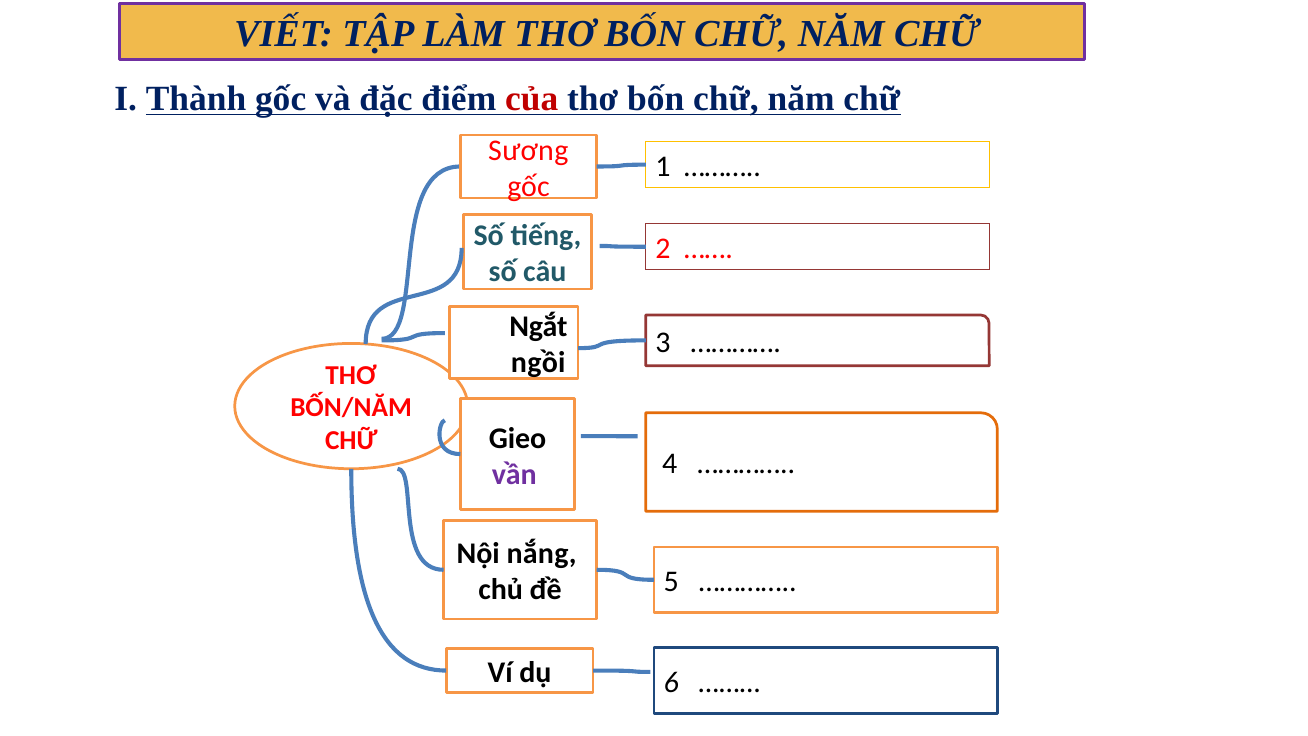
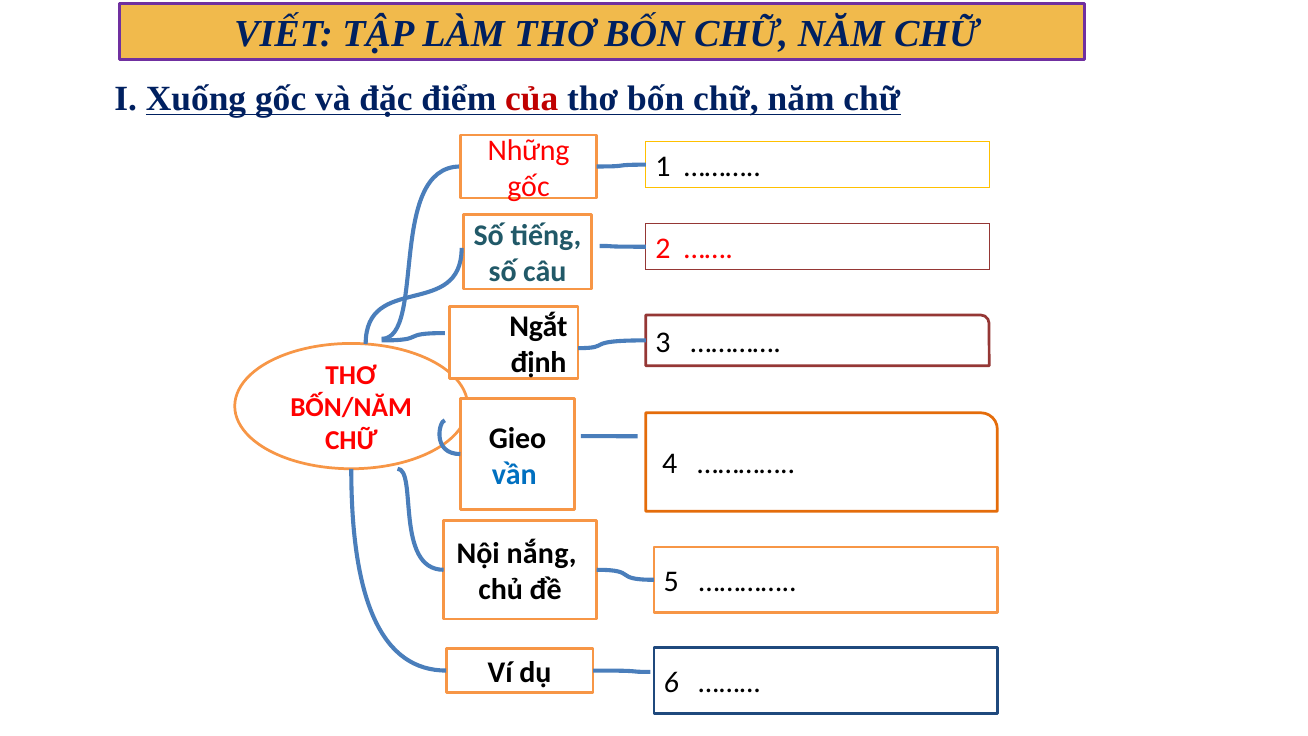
Thành: Thành -> Xuống
Sương: Sương -> Những
ngồi: ngồi -> định
vần colour: purple -> blue
